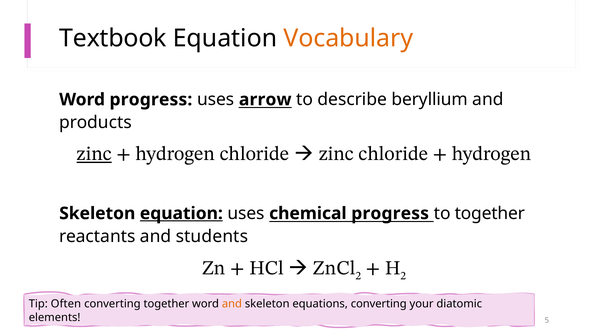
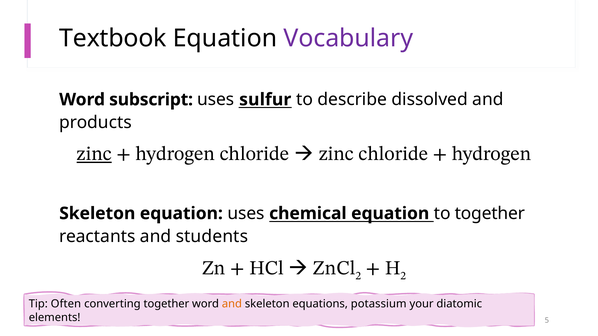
Vocabulary colour: orange -> purple
Word progress: progress -> subscript
arrow: arrow -> sulfur
beryllium: beryllium -> dissolved
equation at (181, 214) underline: present -> none
chemical progress: progress -> equation
converting at (379, 304): converting -> potassium
